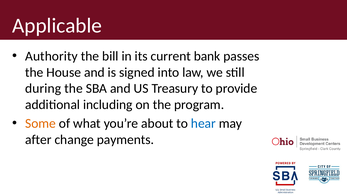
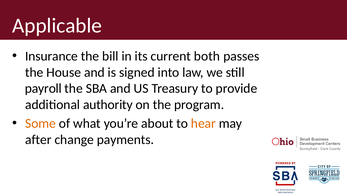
Authority: Authority -> Insurance
bank: bank -> both
during: during -> payroll
including: including -> authority
hear colour: blue -> orange
